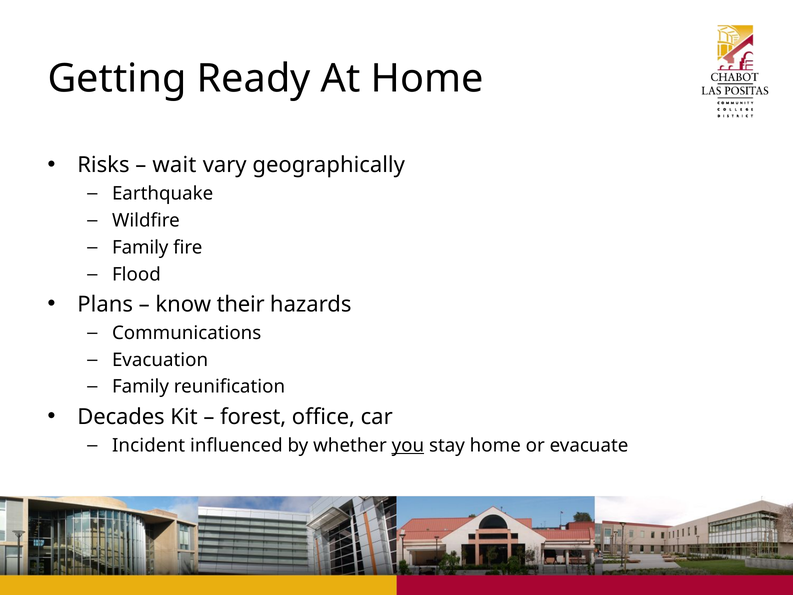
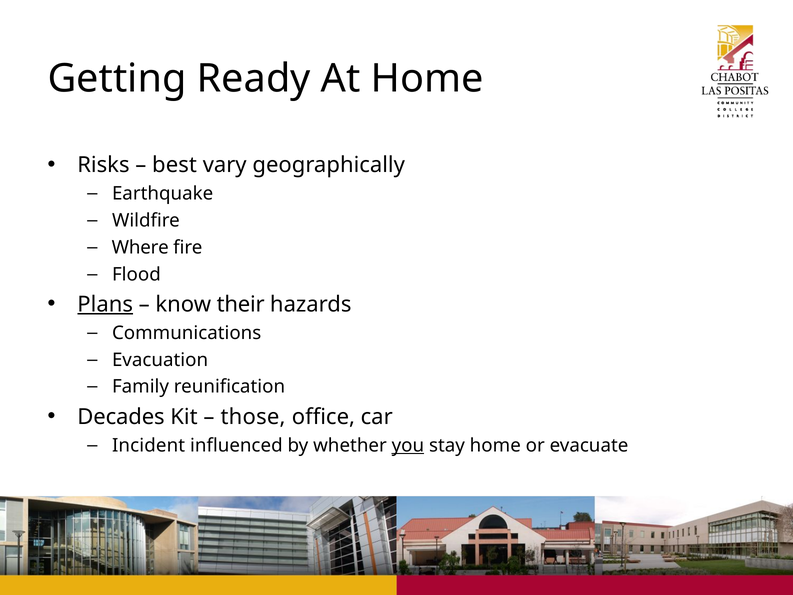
wait: wait -> best
Family at (140, 247): Family -> Where
Plans underline: none -> present
forest: forest -> those
